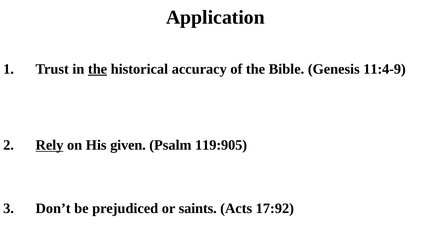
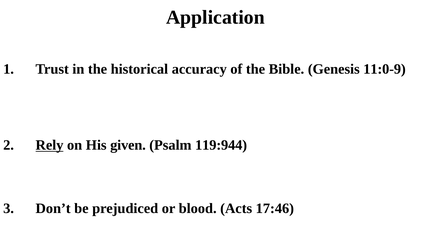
the at (98, 69) underline: present -> none
11:4-9: 11:4-9 -> 11:0-9
119:905: 119:905 -> 119:944
saints: saints -> blood
17:92: 17:92 -> 17:46
